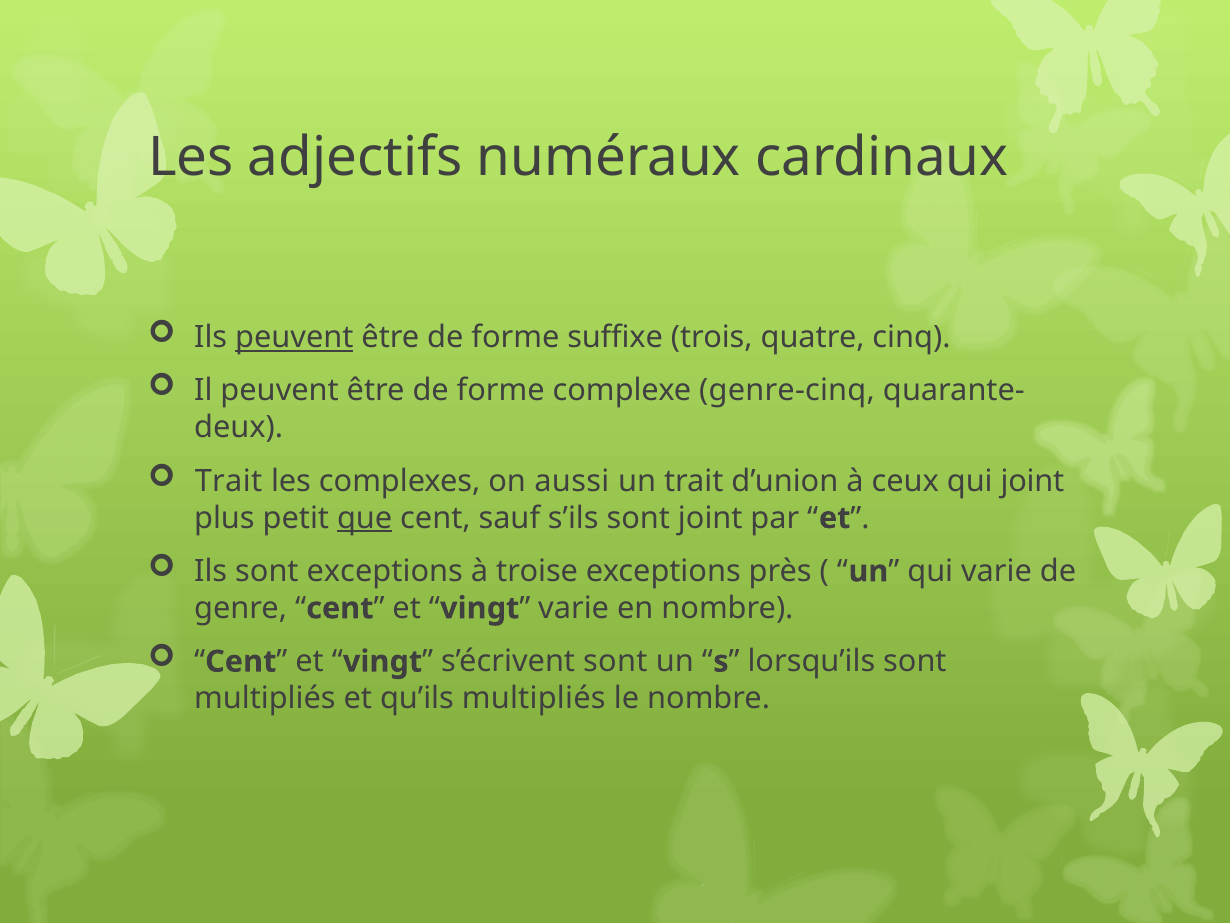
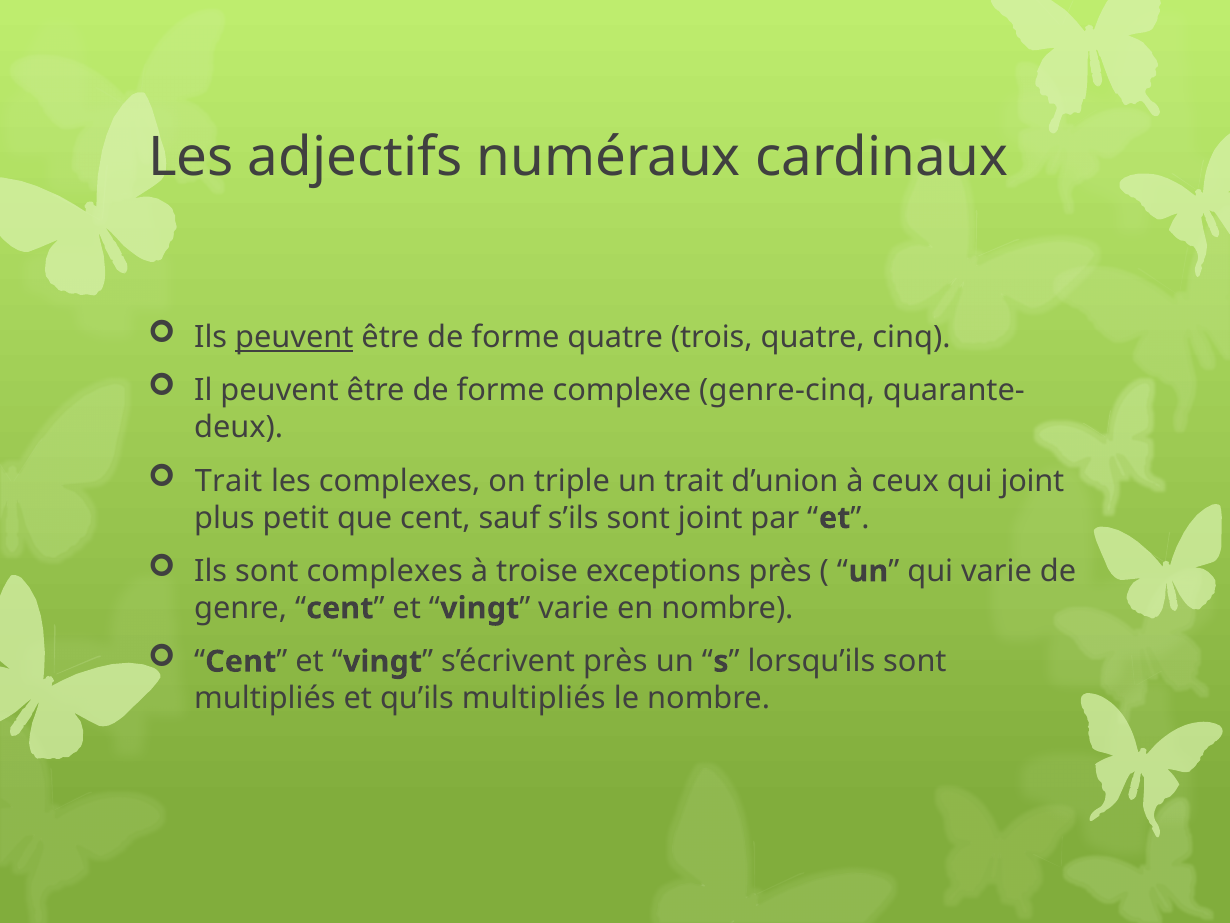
forme suffixe: suffixe -> quatre
aussi: aussi -> triple
que underline: present -> none
sont exceptions: exceptions -> complexes
s’écrivent sont: sont -> près
